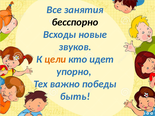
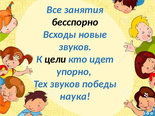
цели colour: orange -> black
Тех важно: важно -> звуков
быть: быть -> наука
